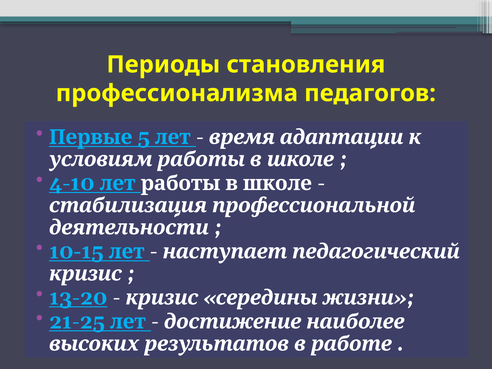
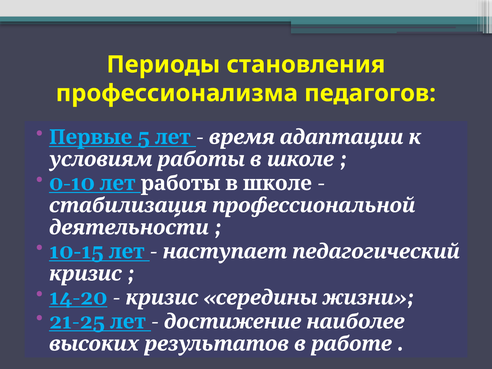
4-10: 4-10 -> 0-10
13-20: 13-20 -> 14-20
